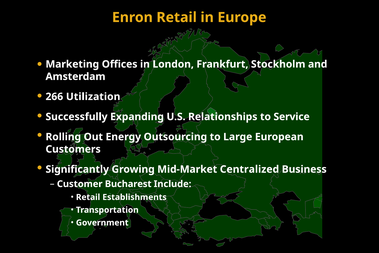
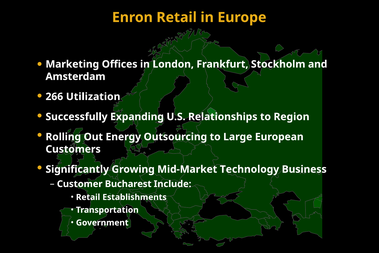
Service: Service -> Region
Centralized: Centralized -> Technology
